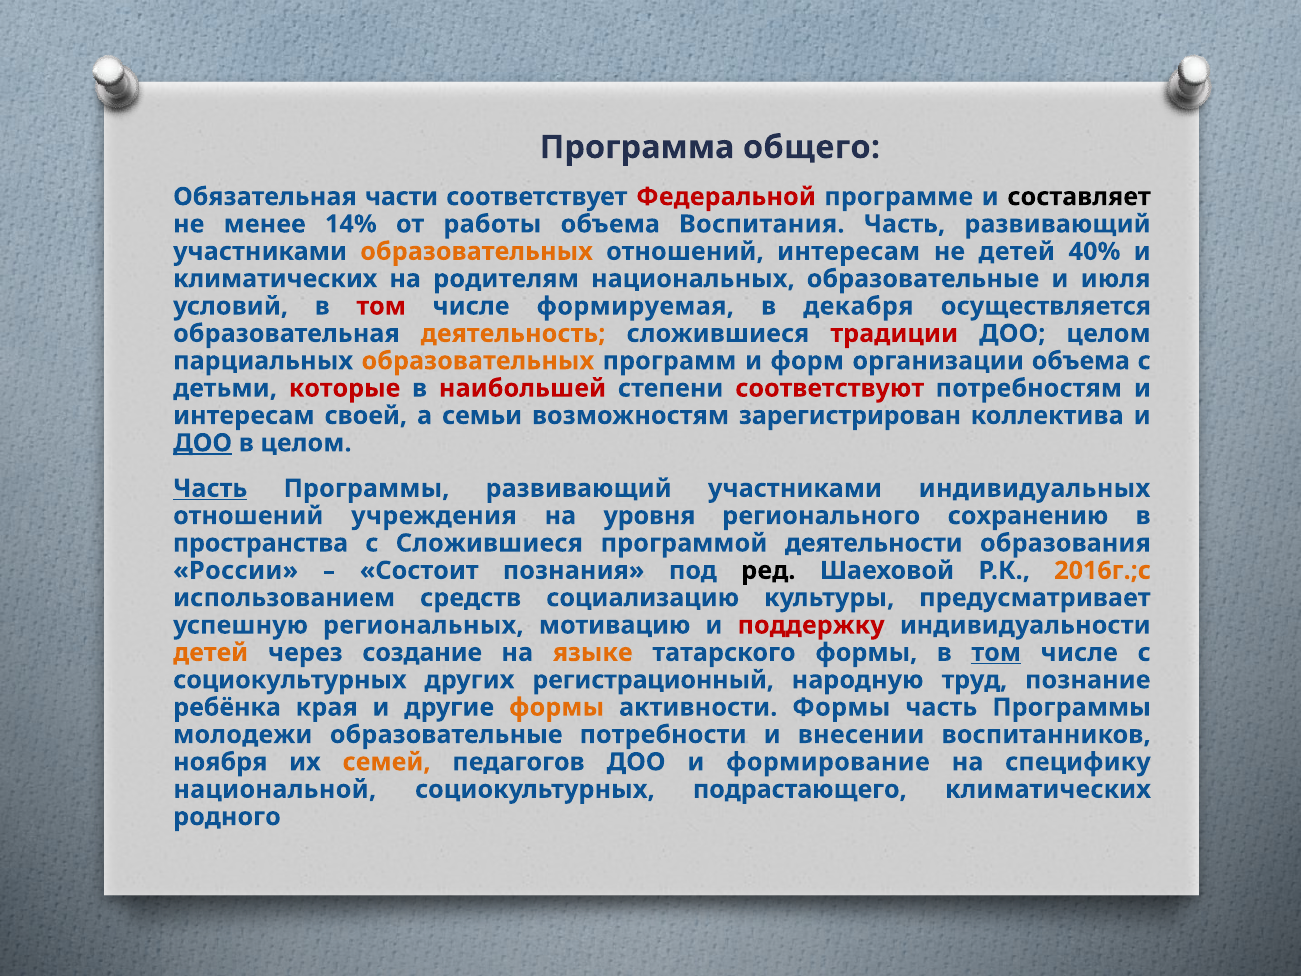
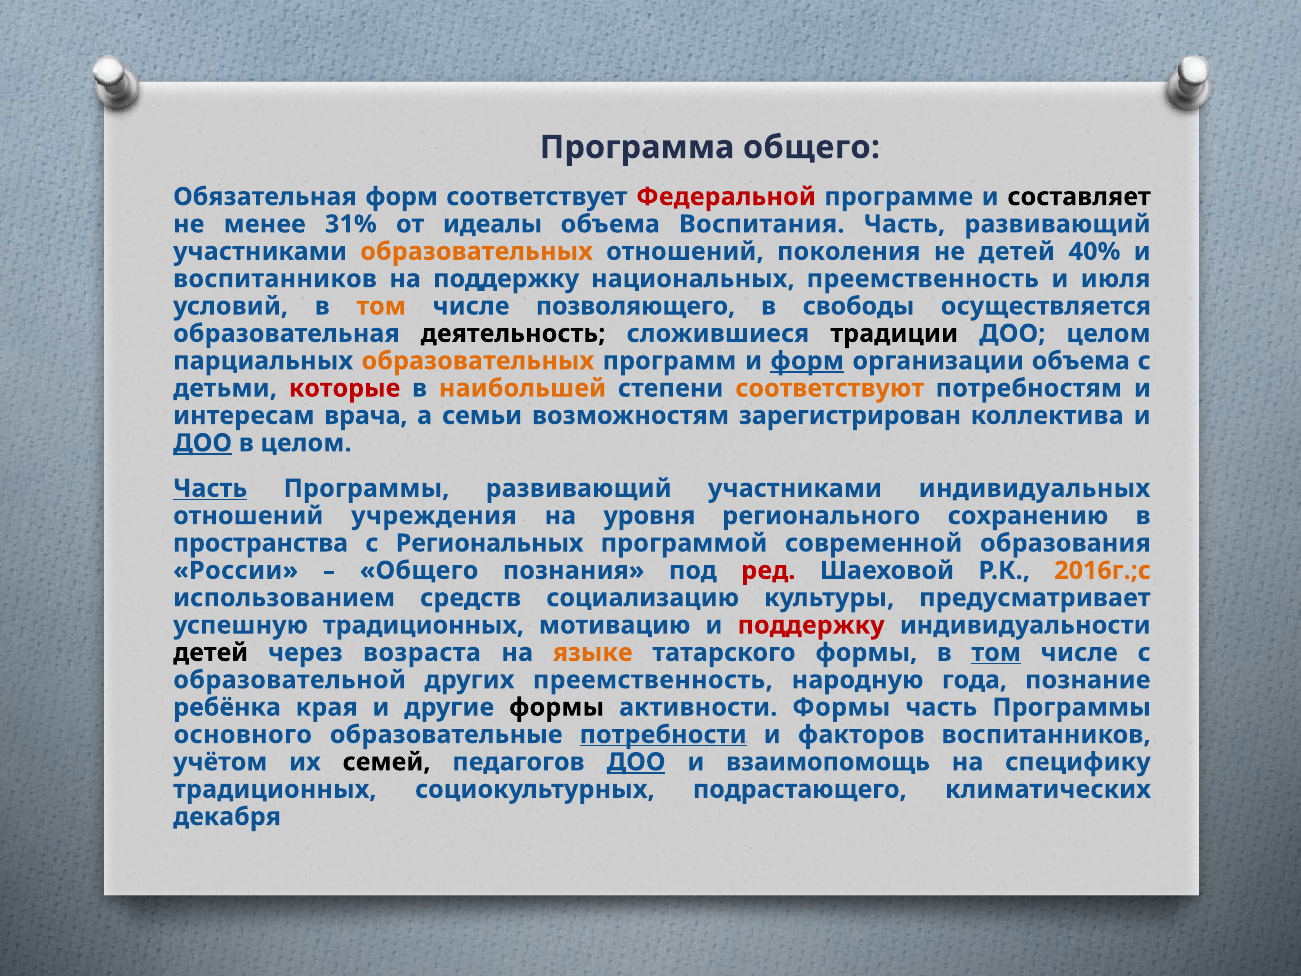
Обязательная части: части -> форм
14%: 14% -> 31%
работы: работы -> идеалы
отношений интересам: интересам -> поколения
климатических at (275, 279): климатических -> воспитанников
на родителям: родителям -> поддержку
национальных образовательные: образовательные -> преемственность
том at (381, 306) colour: red -> orange
формируемая: формируемая -> позволяющего
декабря: декабря -> свободы
деятельность colour: orange -> black
традиции colour: red -> black
форм at (807, 361) underline: none -> present
наибольшей colour: red -> orange
соответствуют colour: red -> orange
своей: своей -> врача
с Сложившиеся: Сложившиеся -> Региональных
деятельности: деятельности -> современной
Состоит at (419, 570): Состоит -> Общего
ред colour: black -> red
успешную региональных: региональных -> традиционных
детей at (211, 652) colour: orange -> black
создание: создание -> возраста
социокультурных at (290, 680): социокультурных -> образовательной
других регистрационный: регистрационный -> преемственность
труд: труд -> года
формы at (557, 707) colour: orange -> black
молодежи: молодежи -> основного
потребности underline: none -> present
внесении: внесении -> факторов
ноября: ноября -> учётом
семей colour: orange -> black
ДОО at (636, 762) underline: none -> present
формирование: формирование -> взаимопомощь
национальной at (275, 789): национальной -> традиционных
родного: родного -> декабря
